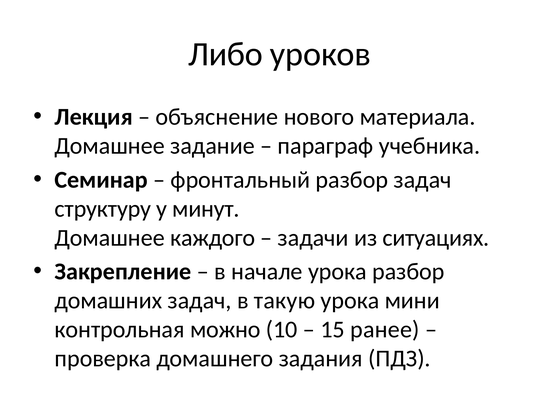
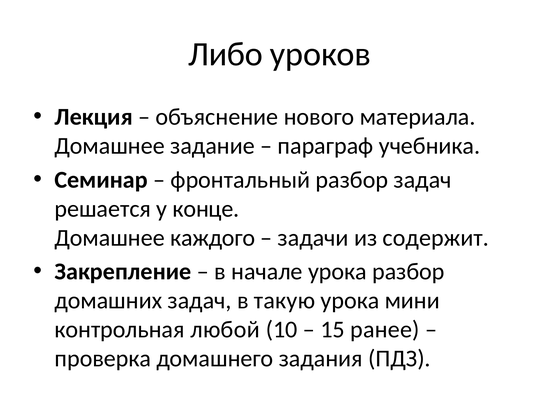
структуру: структуру -> решается
минут: минут -> конце
ситуациях: ситуациях -> содержит
можно: можно -> любой
